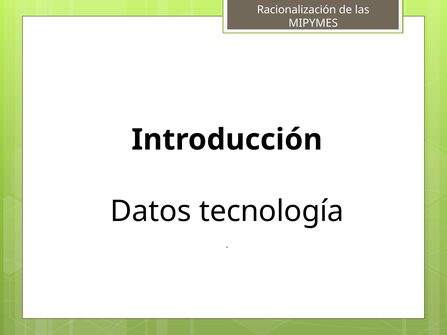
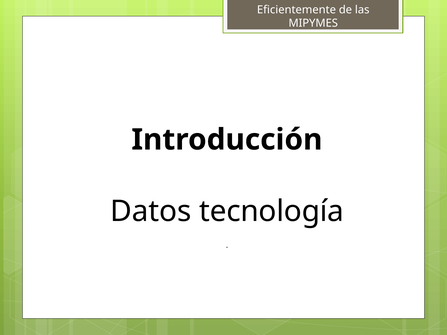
Racionalización: Racionalización -> Eficientemente
